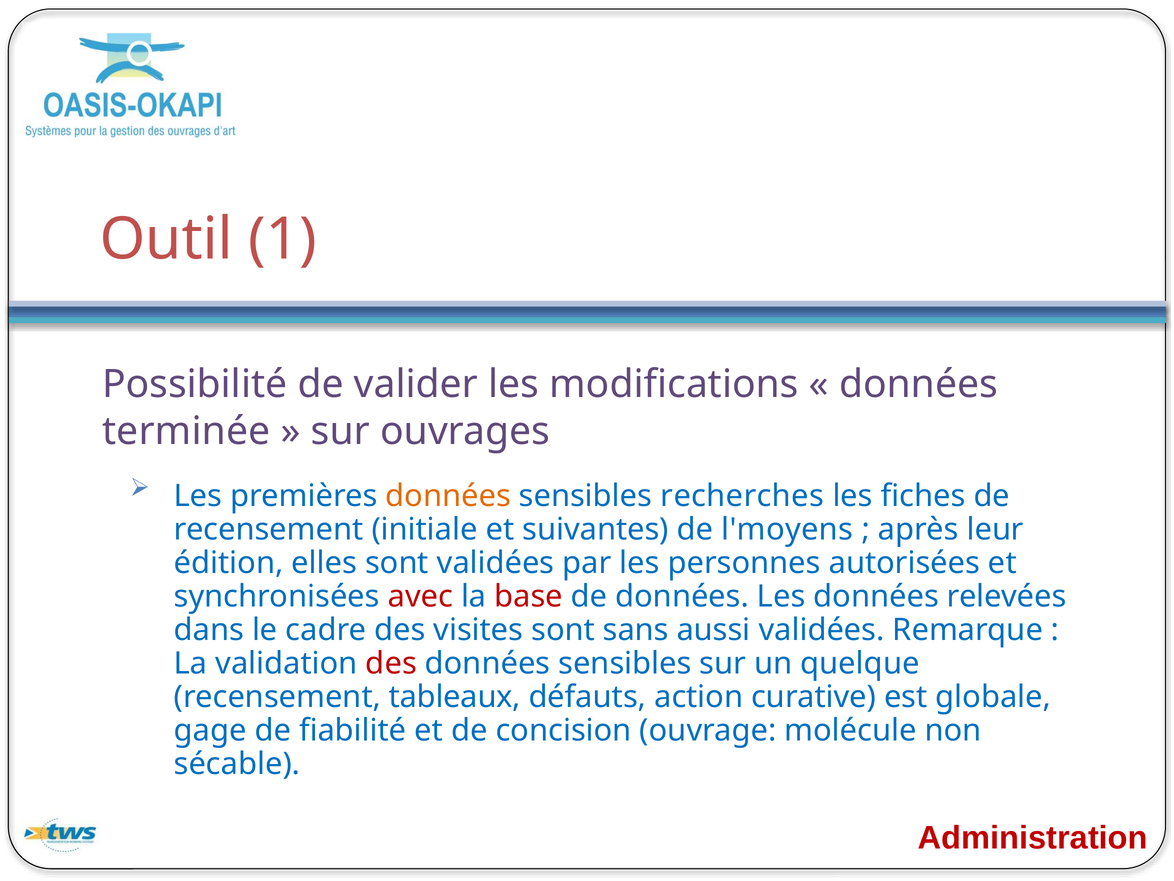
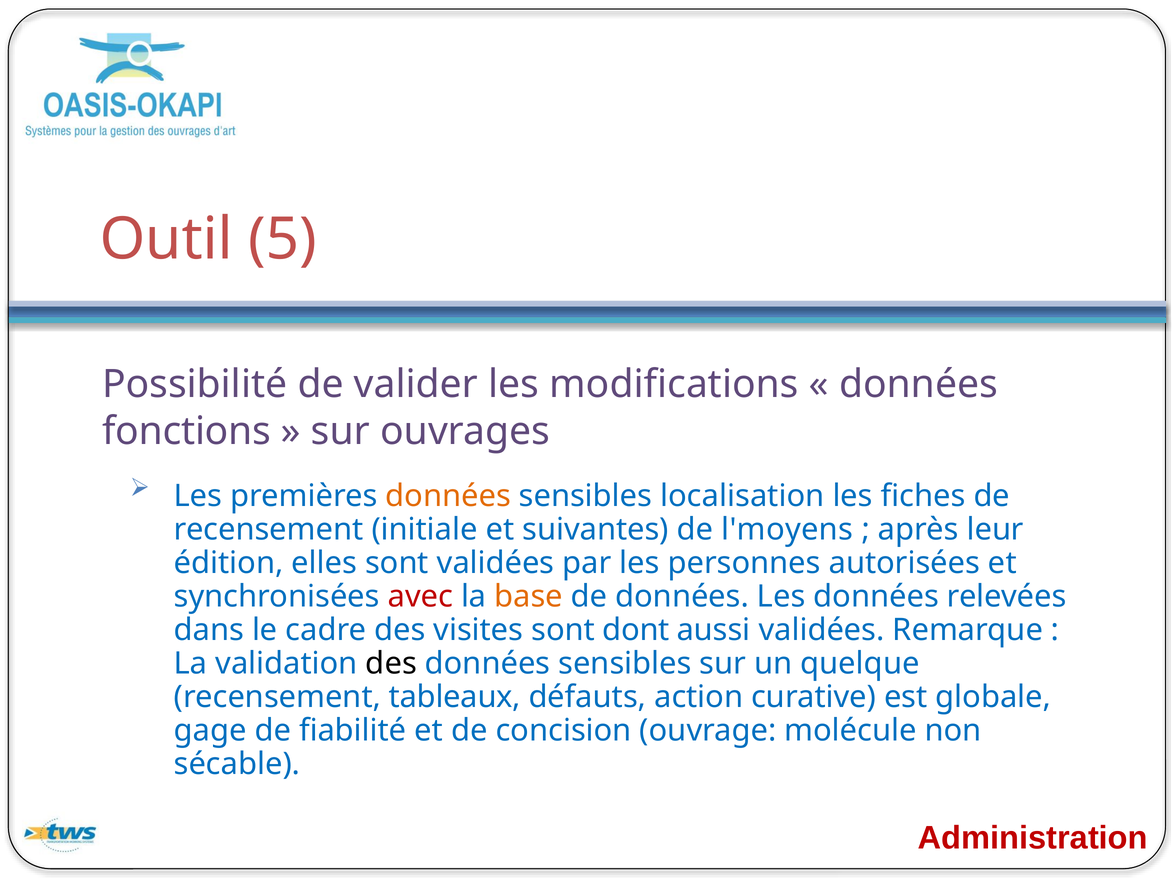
1: 1 -> 5
terminée: terminée -> fonctions
recherches: recherches -> localisation
base colour: red -> orange
sans: sans -> dont
des at (391, 663) colour: red -> black
